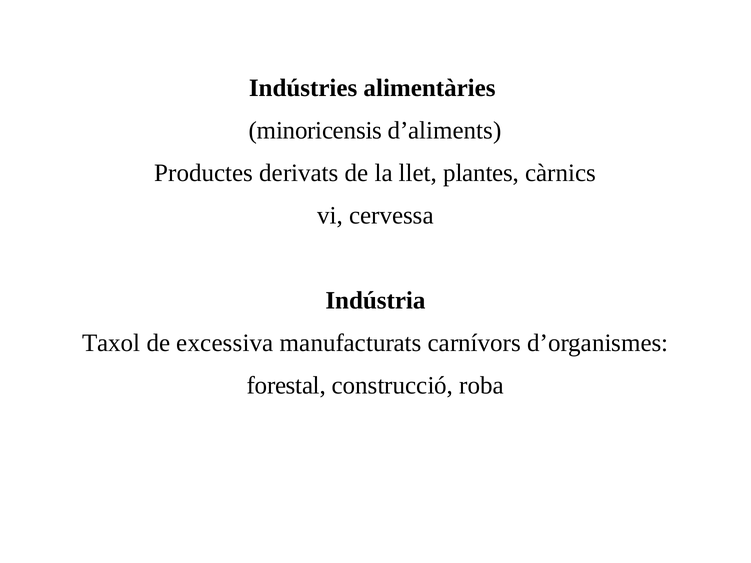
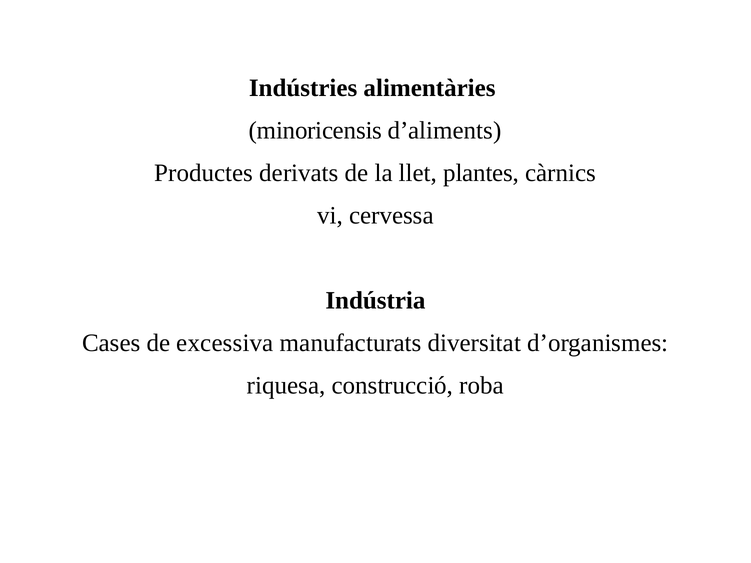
Taxol: Taxol -> Cases
carnívors: carnívors -> diversitat
forestal: forestal -> riquesa
